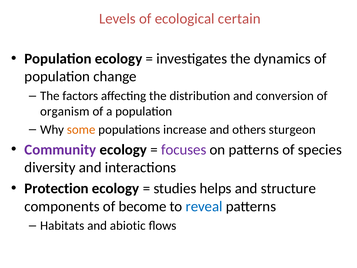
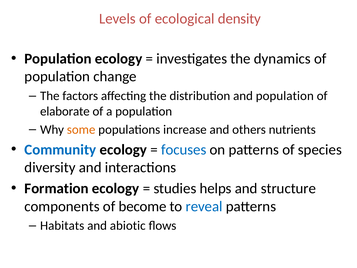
certain: certain -> density
and conversion: conversion -> population
organism: organism -> elaborate
sturgeon: sturgeon -> nutrients
Community colour: purple -> blue
focuses colour: purple -> blue
Protection: Protection -> Formation
